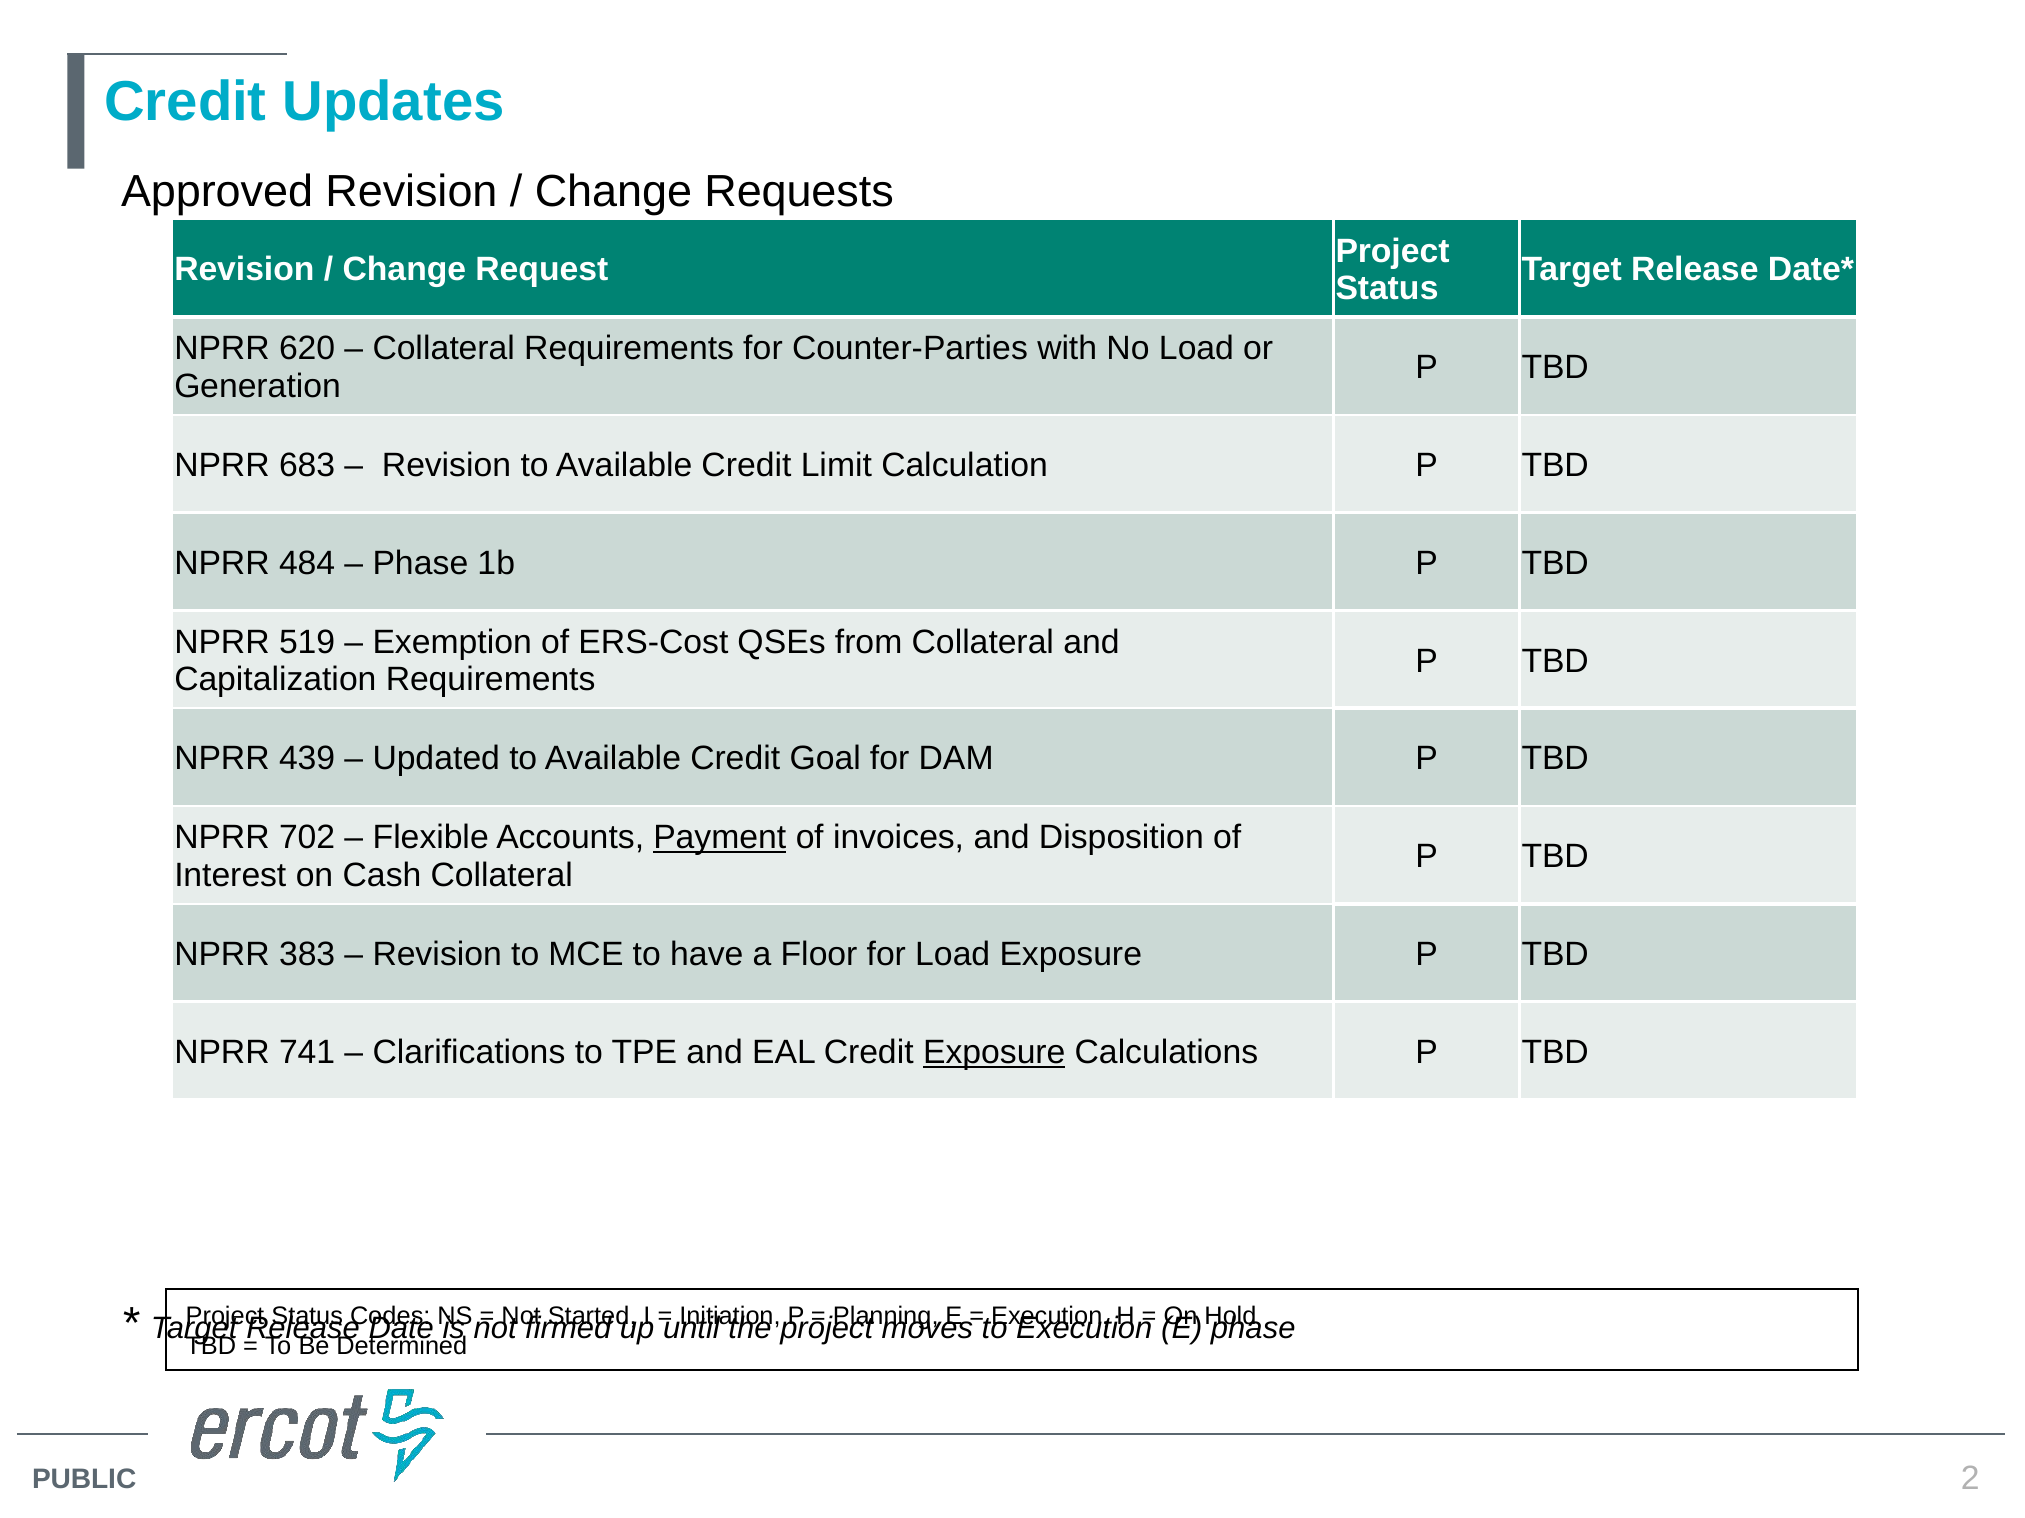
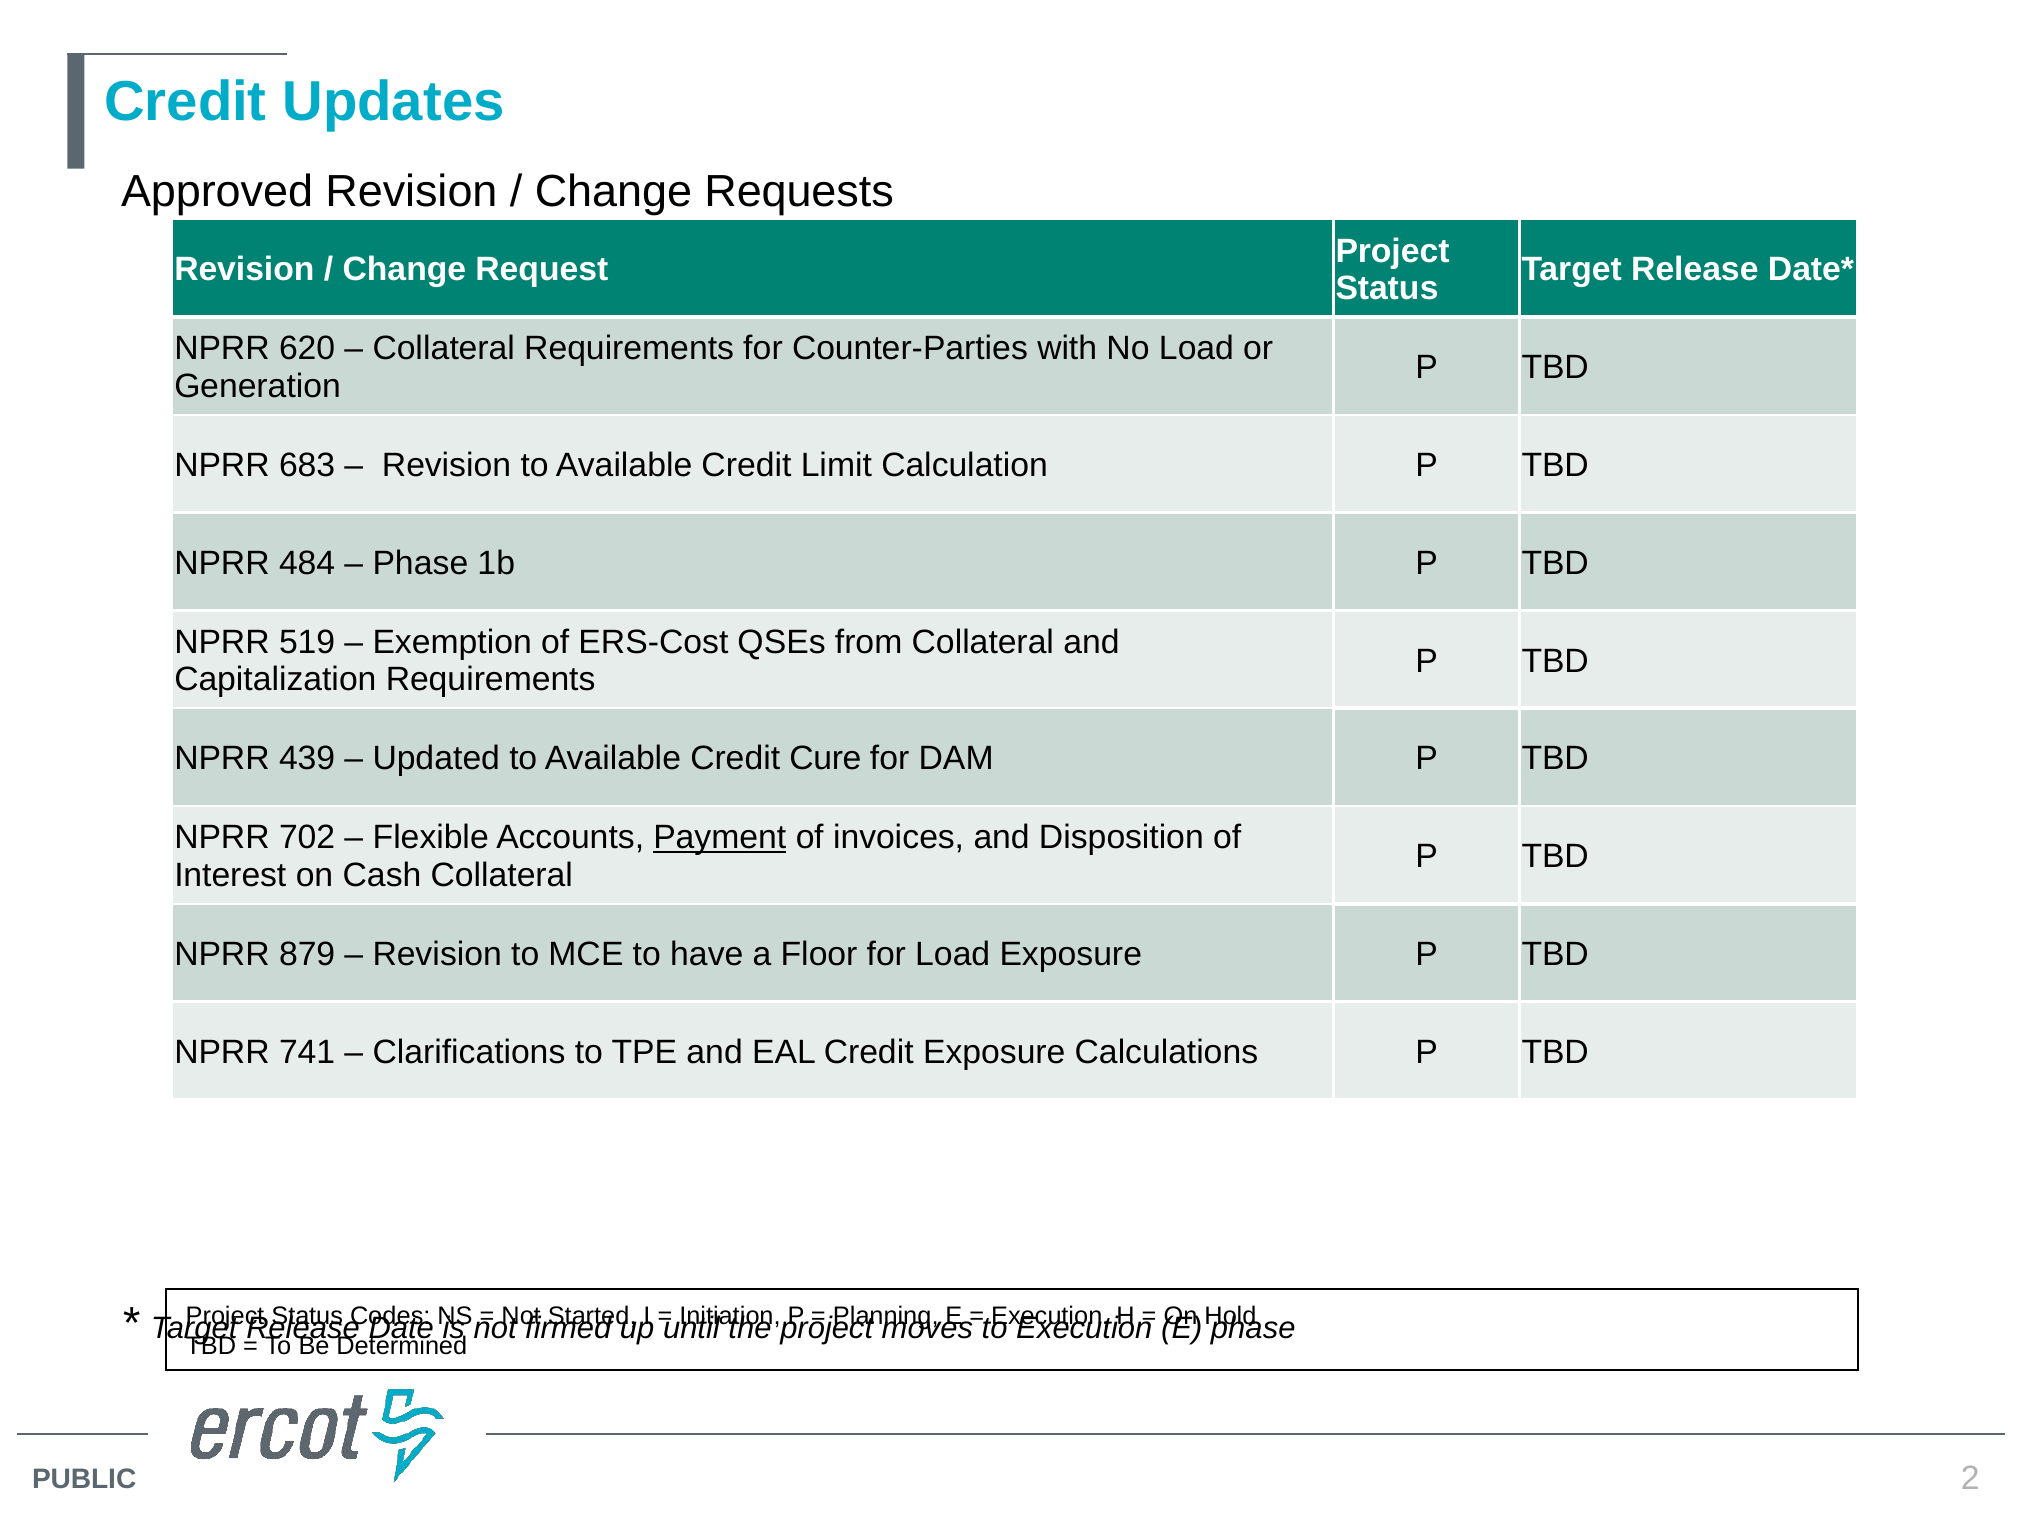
Goal: Goal -> Cure
383: 383 -> 879
Exposure at (994, 1053) underline: present -> none
